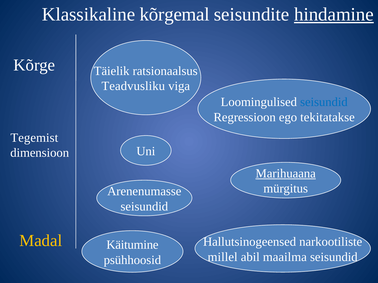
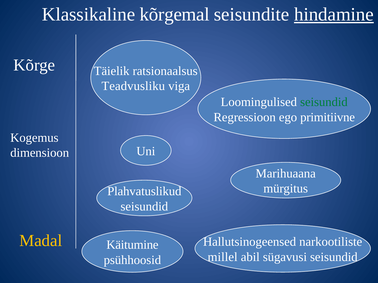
seisundid at (324, 102) colour: blue -> green
tekitatakse: tekitatakse -> primitiivne
Tegemist: Tegemist -> Kogemus
Marihuaana underline: present -> none
Arenenumasse: Arenenumasse -> Plahvatuslikud
maailma: maailma -> sügavusi
